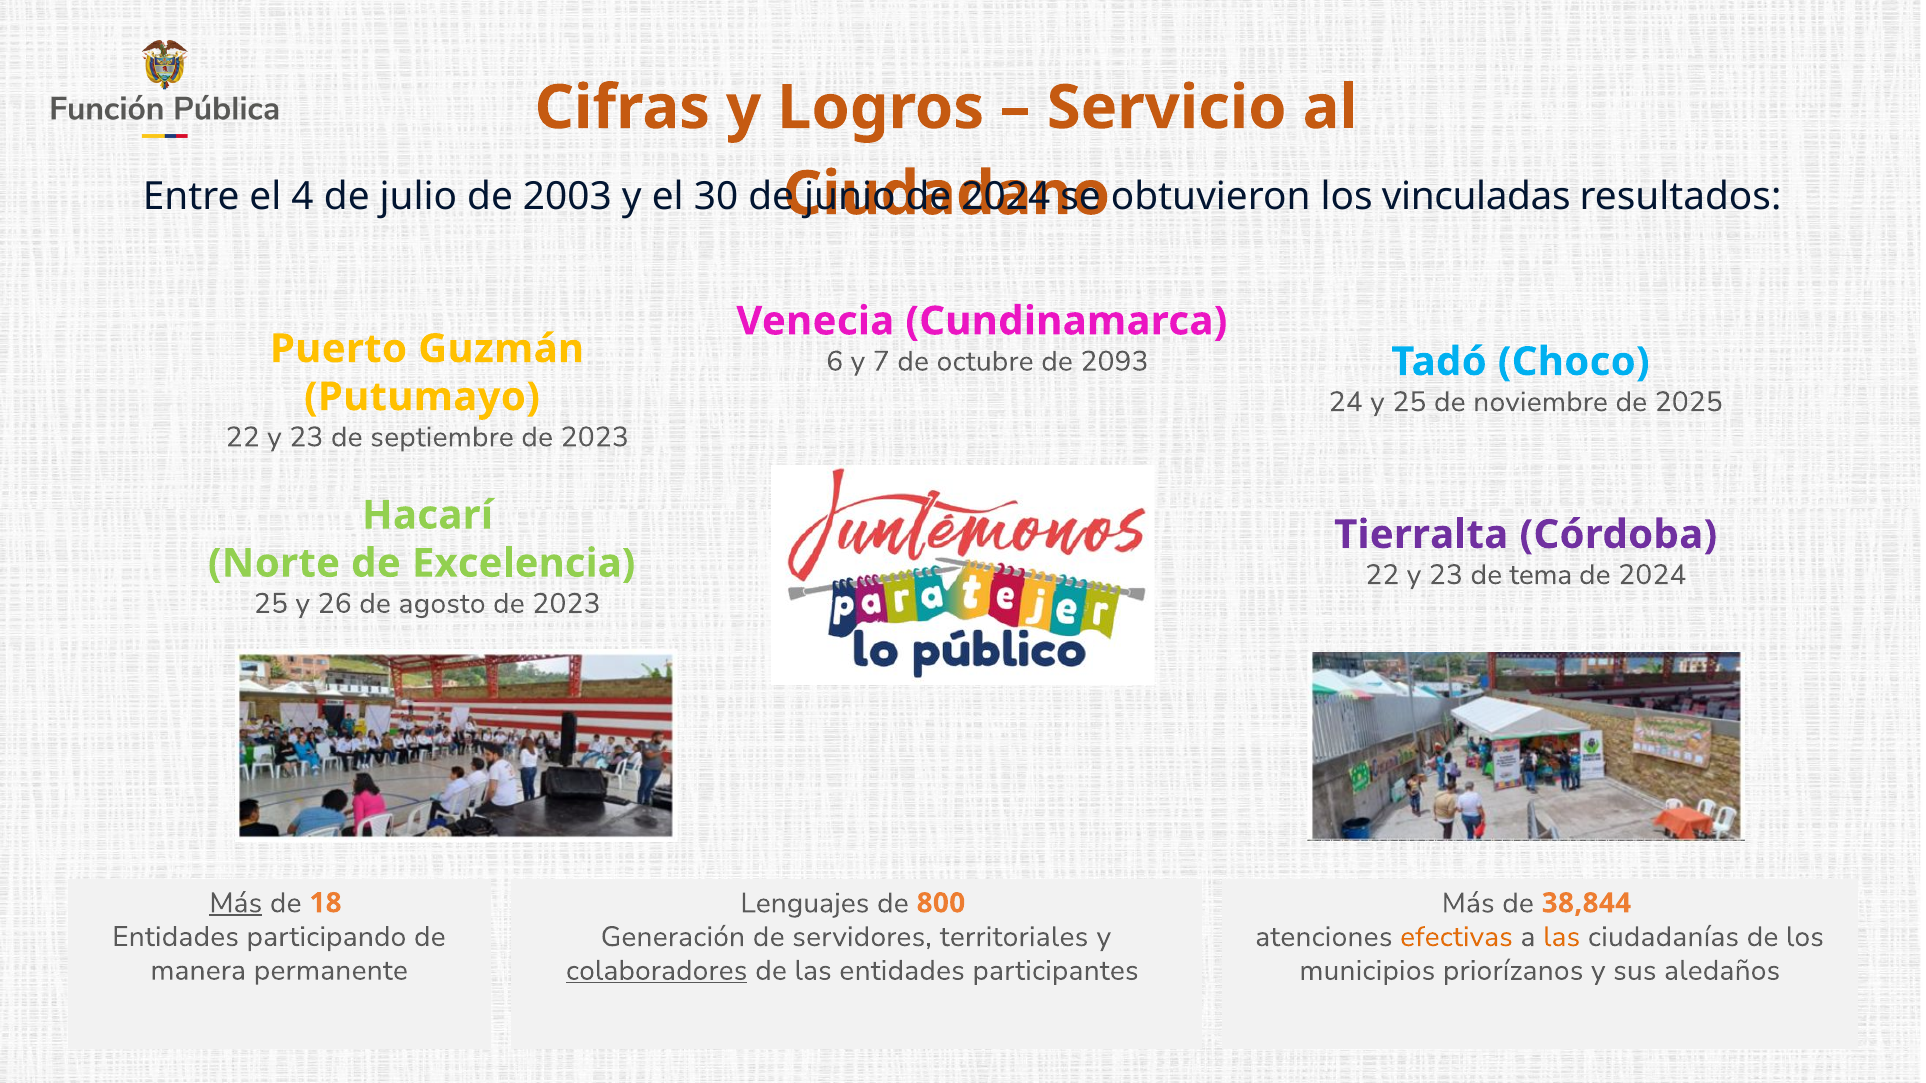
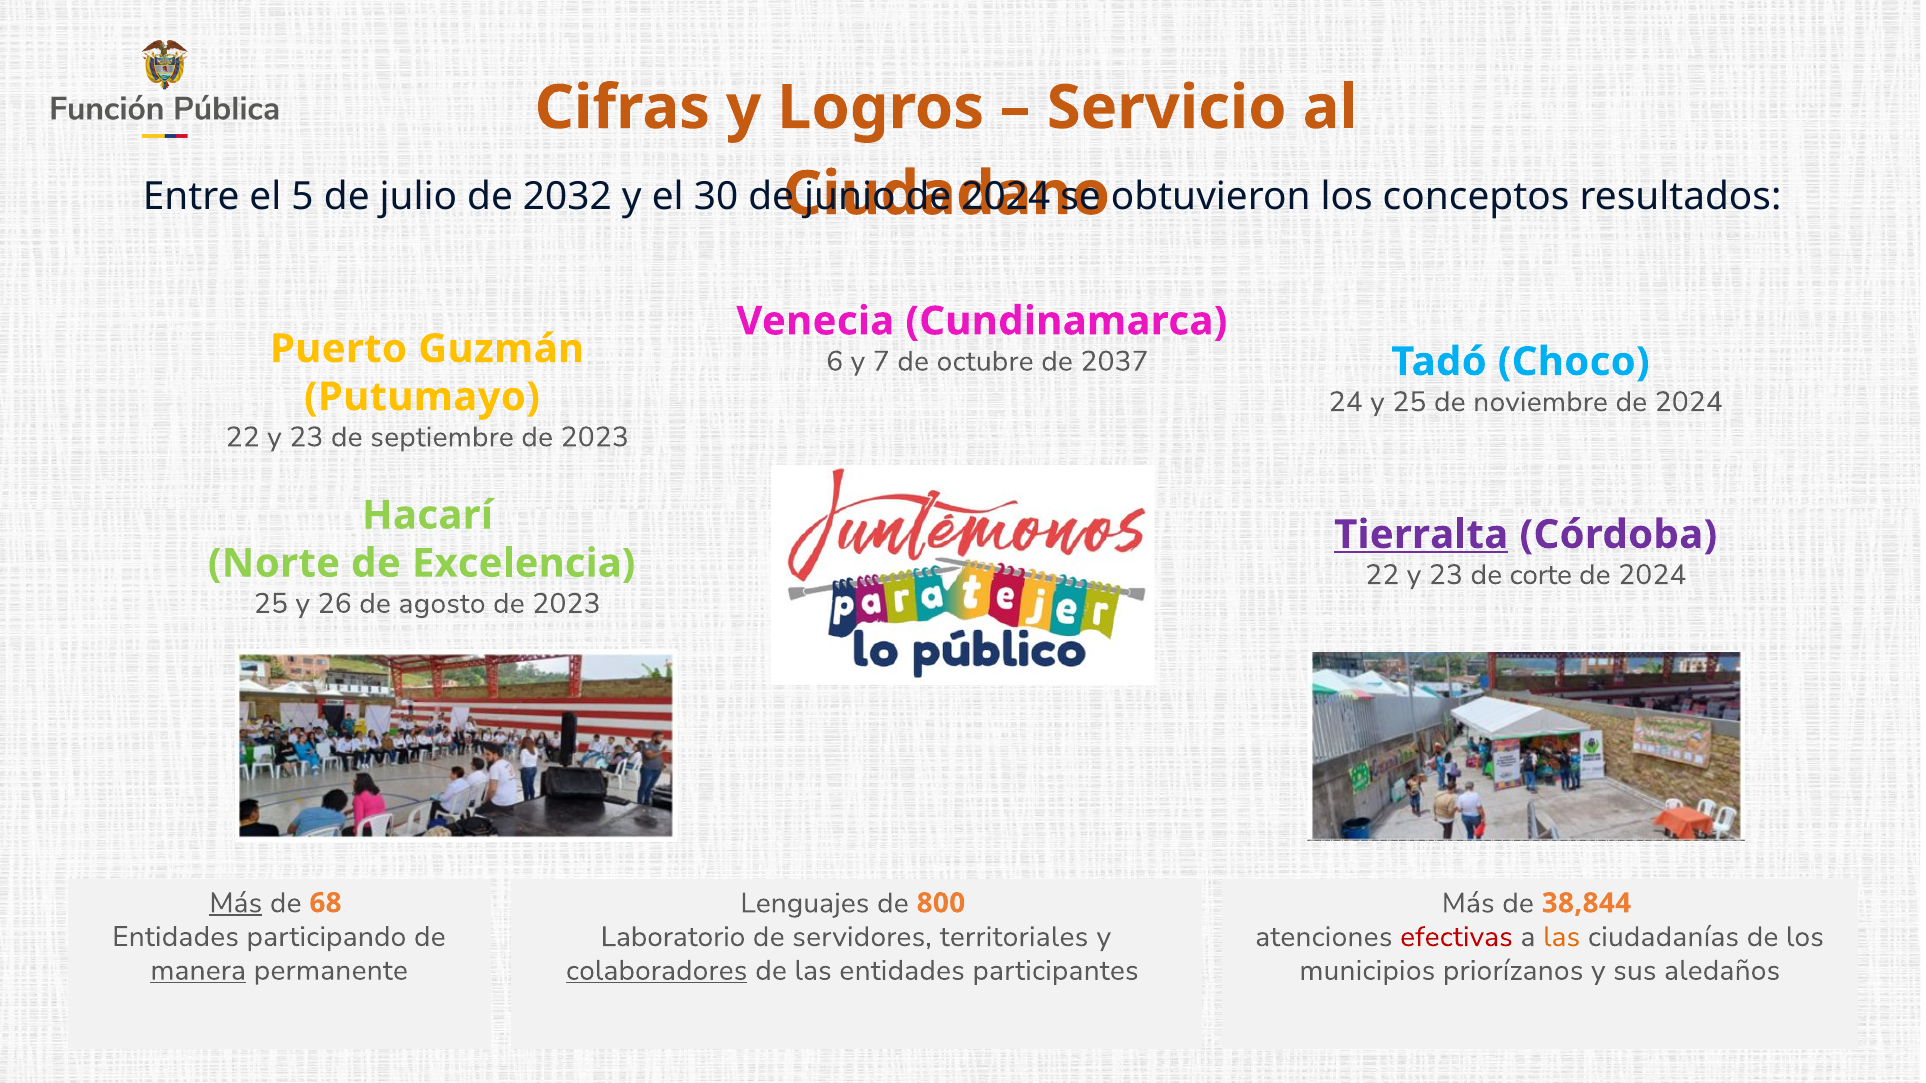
4: 4 -> 5
2003: 2003 -> 2032
vinculadas: vinculadas -> conceptos
2093: 2093 -> 2037
noviembre de 2025: 2025 -> 2024
Tierralta underline: none -> present
tema: tema -> corte
18: 18 -> 68
Generación: Generación -> Laboratorio
efectivas colour: orange -> red
manera underline: none -> present
